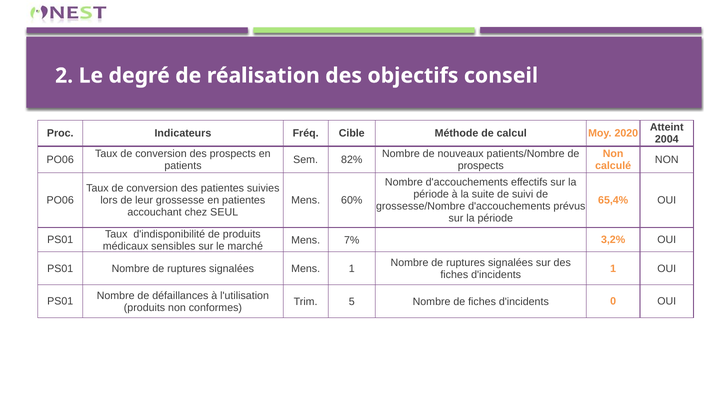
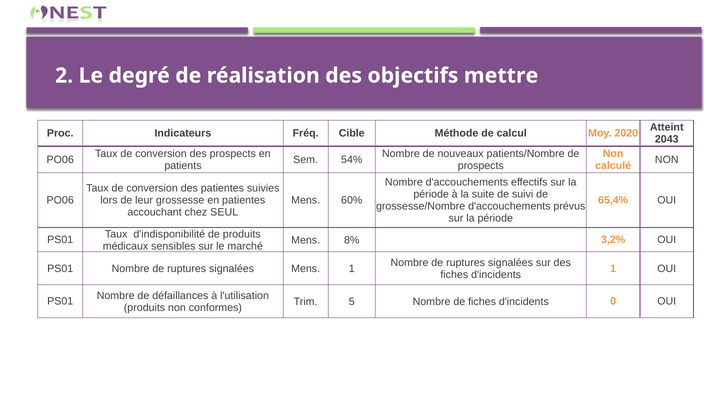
conseil: conseil -> mettre
2004: 2004 -> 2043
82%: 82% -> 54%
7%: 7% -> 8%
